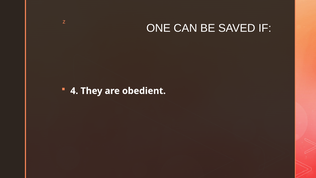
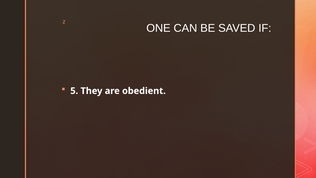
4: 4 -> 5
